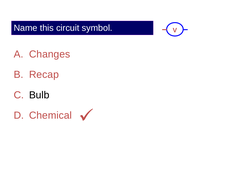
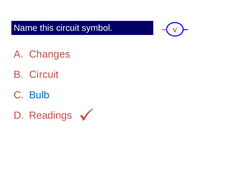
Recap at (44, 75): Recap -> Circuit
Bulb colour: black -> blue
Chemical: Chemical -> Readings
